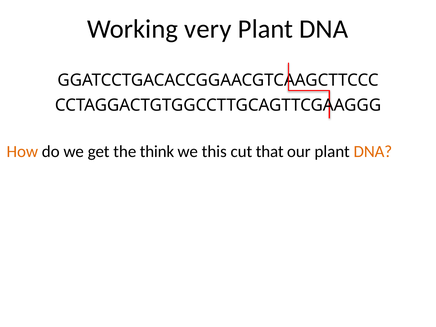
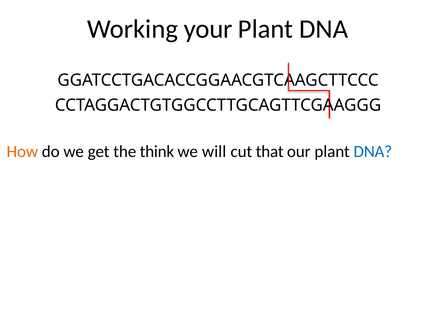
very: very -> your
this: this -> will
DNA at (373, 152) colour: orange -> blue
